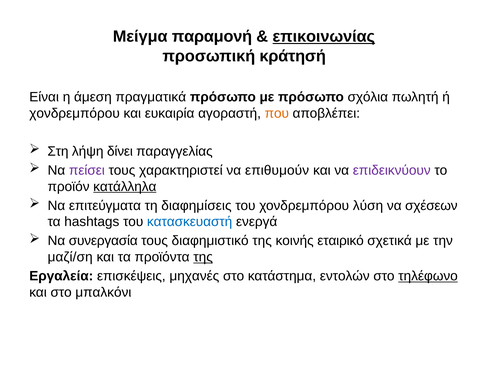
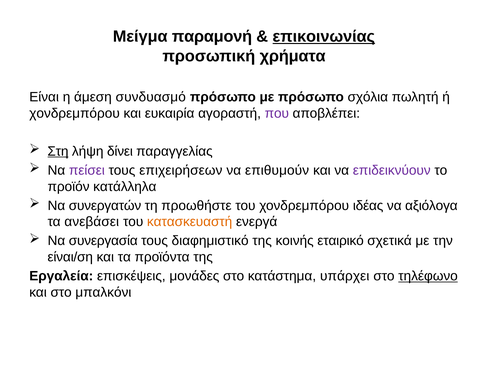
κράτησή: κράτησή -> χρήματα
πραγματικά: πραγματικά -> συνδυασμό
που colour: orange -> purple
Στη underline: none -> present
χαρακτηριστεί: χαρακτηριστεί -> επιχειρήσεων
κατάλληλα underline: present -> none
επιτεύγματα: επιτεύγματα -> συνεργατών
διαφημίσεις: διαφημίσεις -> προωθήστε
λύση: λύση -> ιδέας
σχέσεων: σχέσεων -> αξιόλογα
hashtags: hashtags -> ανεβάσει
κατασκευαστή colour: blue -> orange
μαζί/ση: μαζί/ση -> είναι/ση
της at (203, 257) underline: present -> none
μηχανές: μηχανές -> μονάδες
εντολών: εντολών -> υπάρχει
